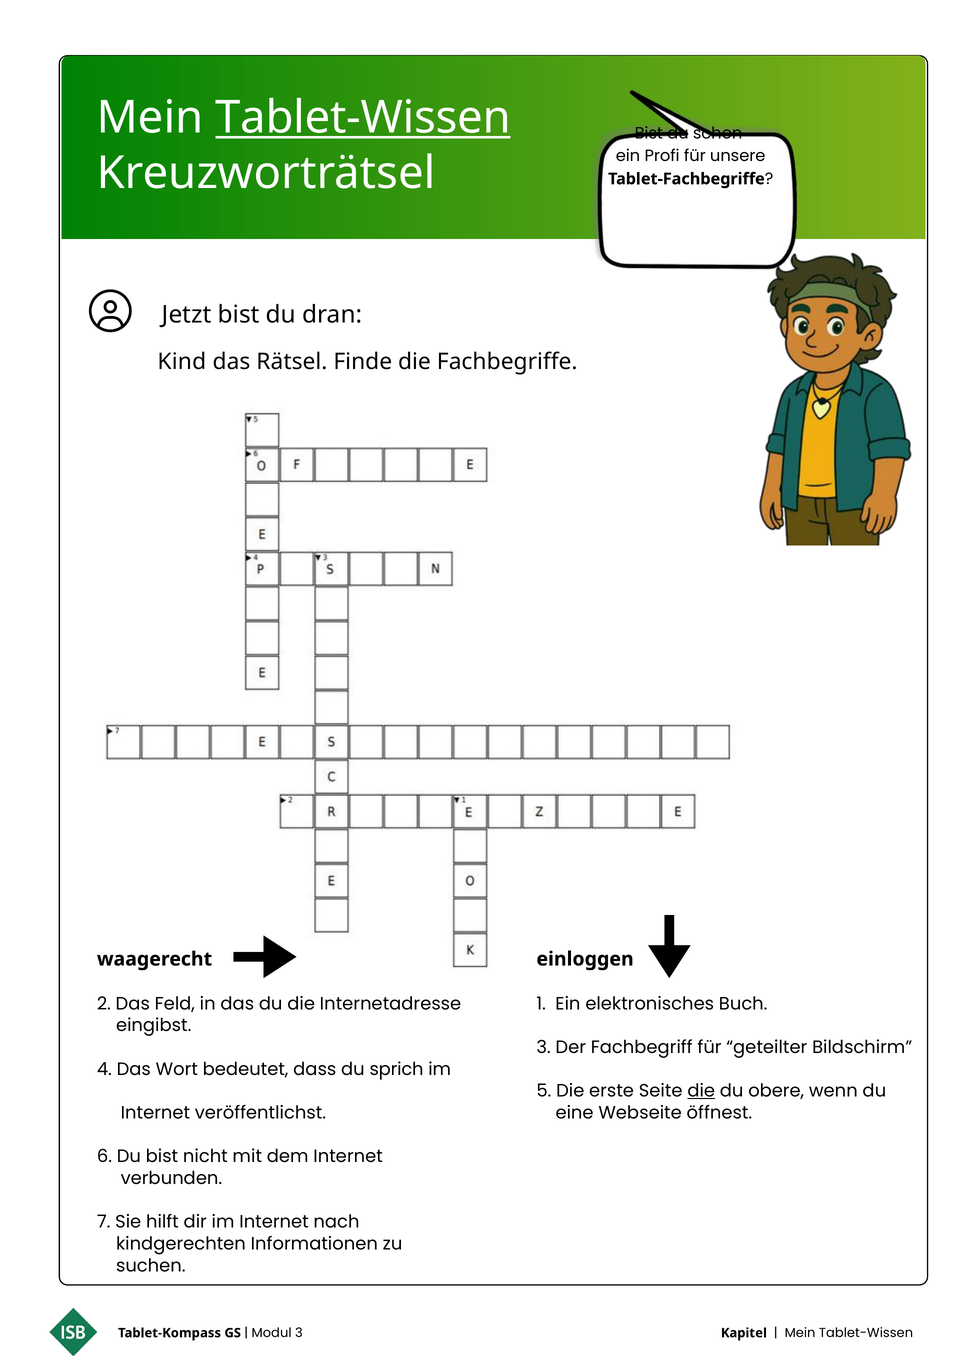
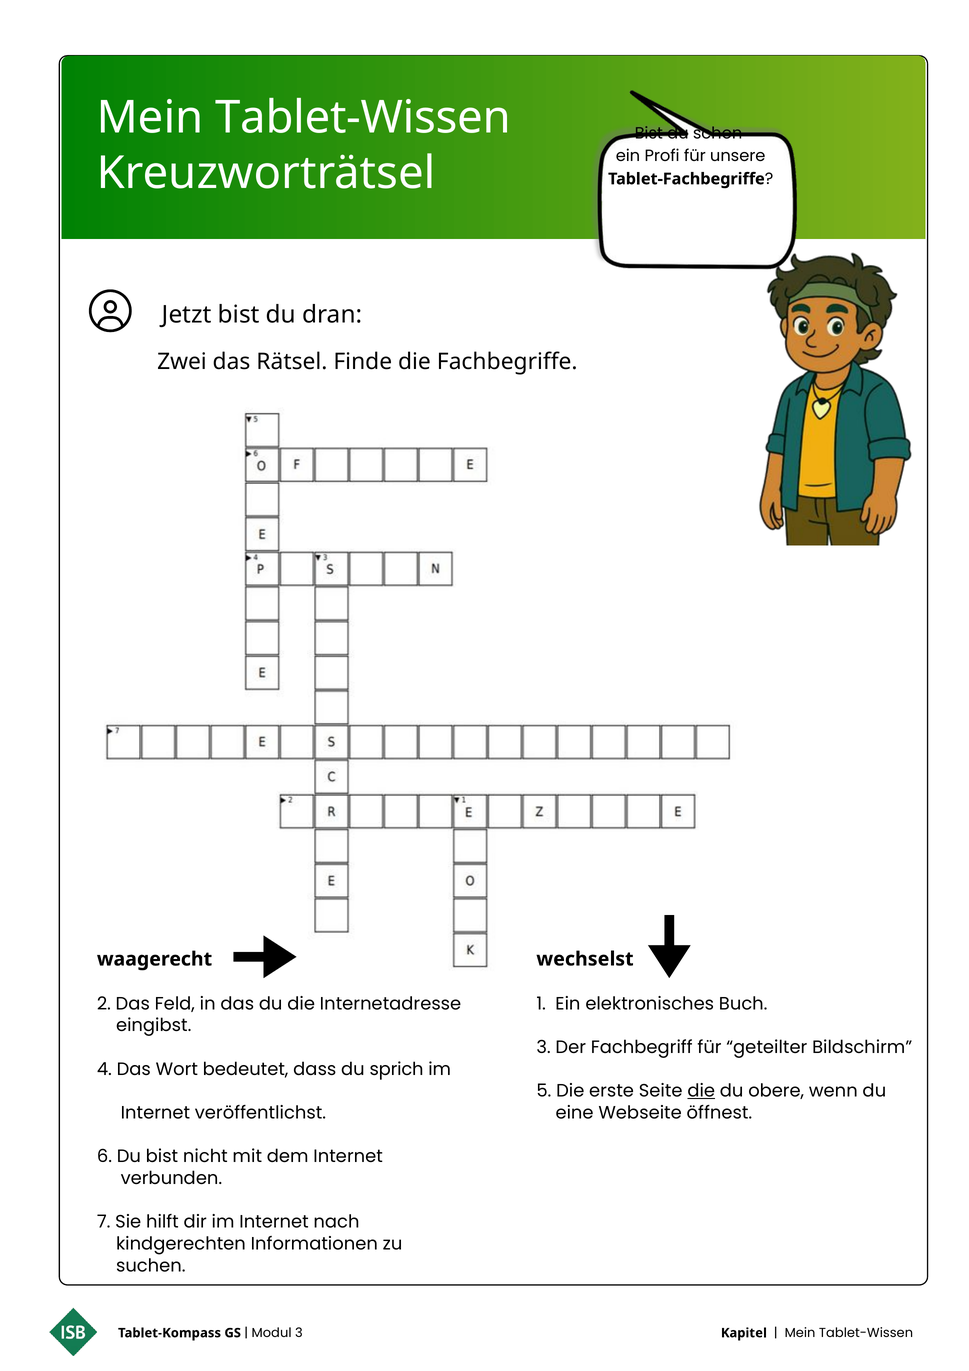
Tablet-Wissen at (363, 118) underline: present -> none
Kind: Kind -> Zwei
einloggen: einloggen -> wechselst
